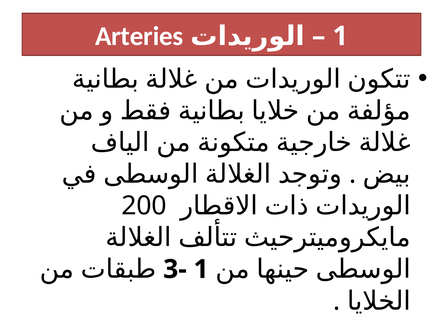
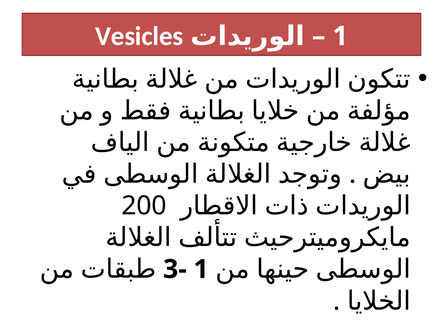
Arteries: Arteries -> Vesicles
